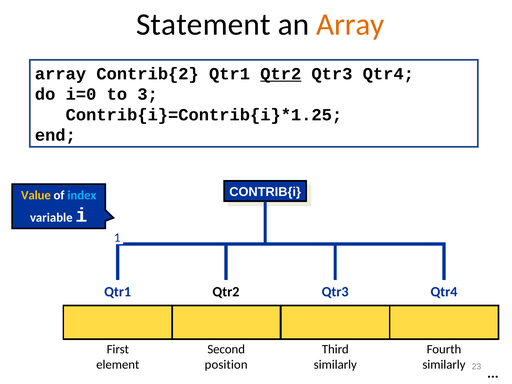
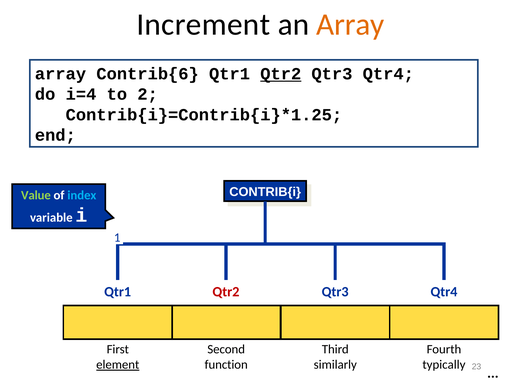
Statement: Statement -> Increment
Contrib{2: Contrib{2 -> Contrib{6
i=0: i=0 -> i=4
3: 3 -> 2
Value colour: yellow -> light green
Qtr2 at (226, 292) colour: black -> red
element underline: none -> present
position: position -> function
similarly at (444, 365): similarly -> typically
